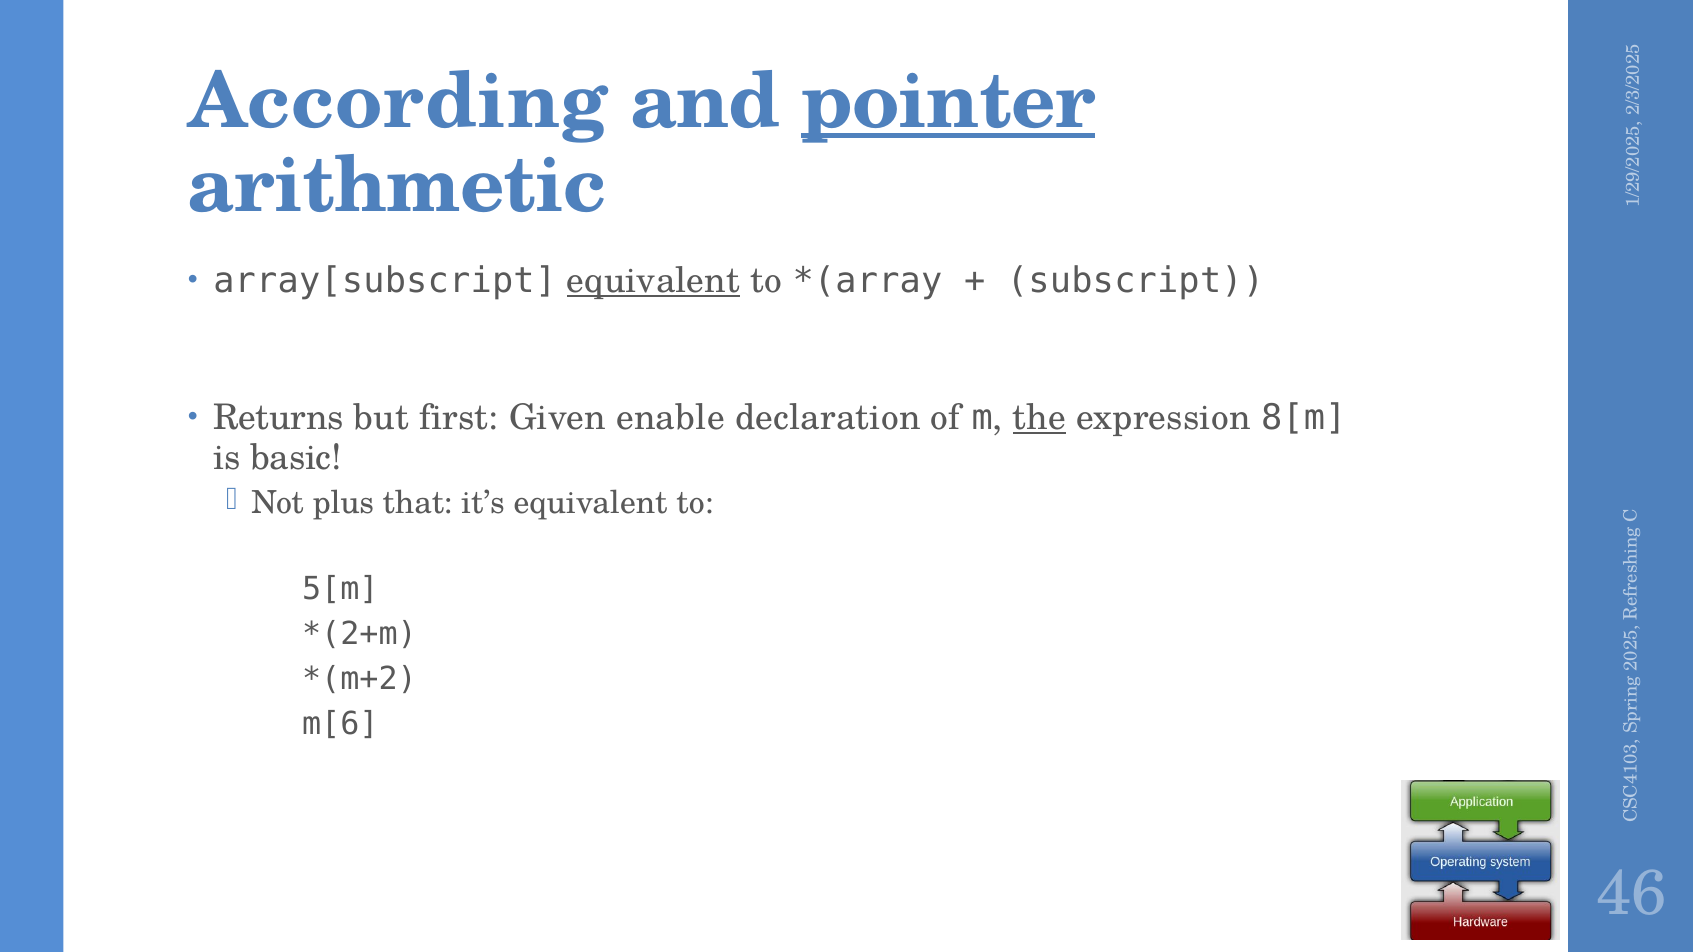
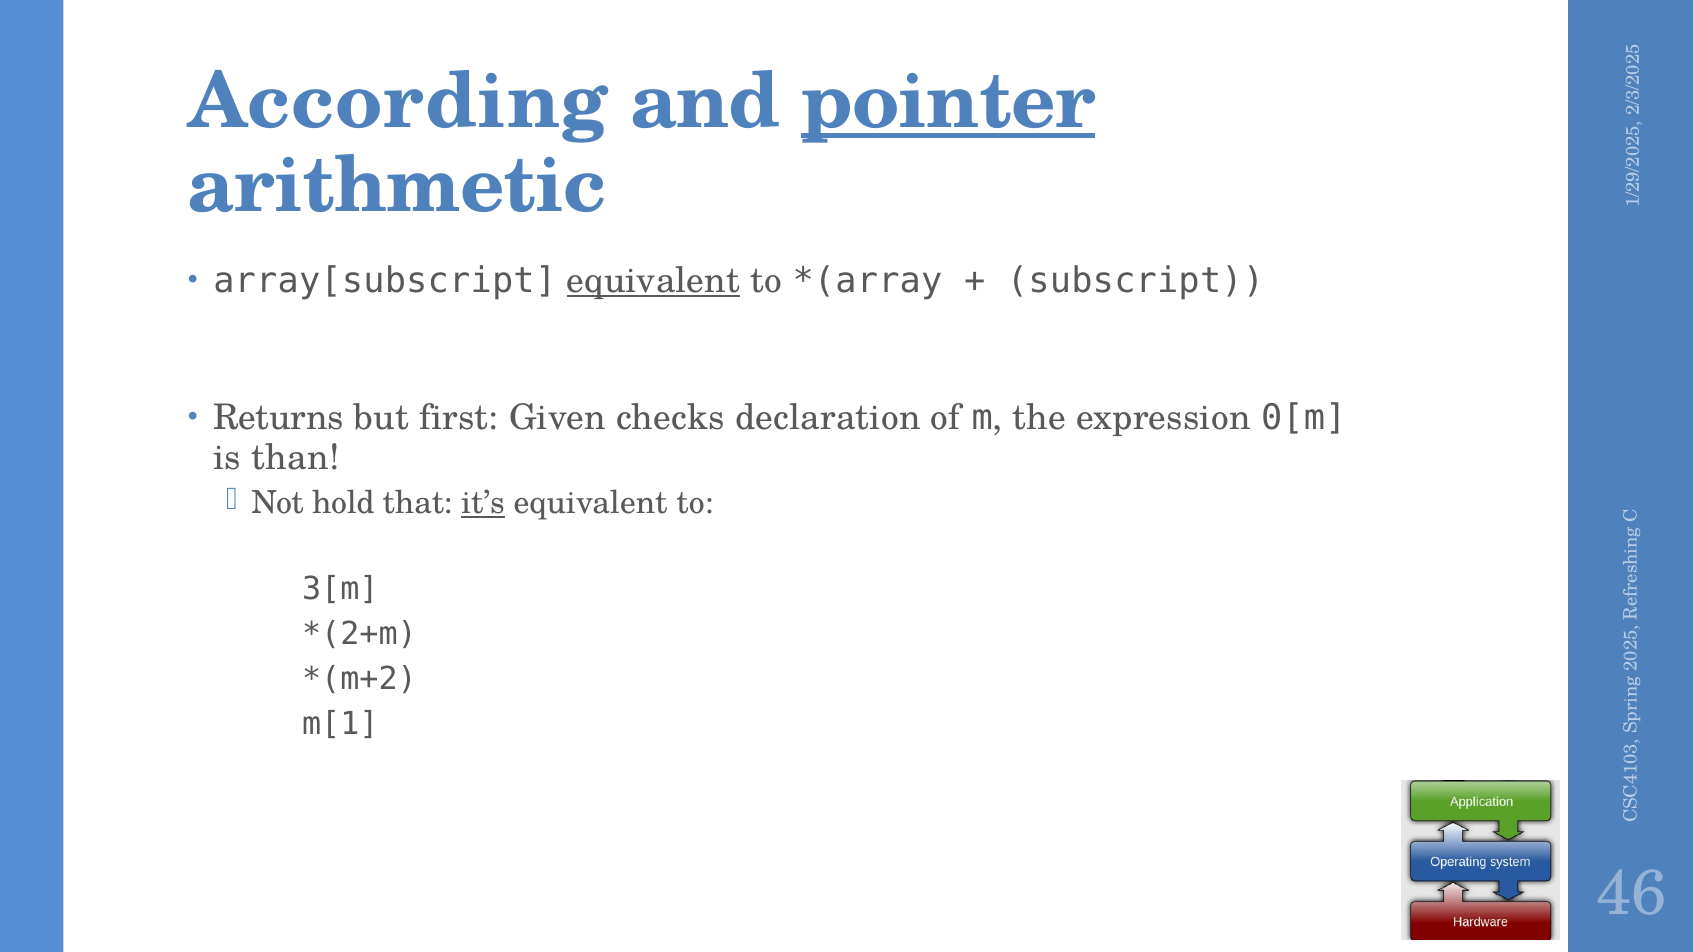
enable: enable -> checks
the underline: present -> none
8[m: 8[m -> 0[m
basic: basic -> than
plus: plus -> hold
it’s underline: none -> present
5[m: 5[m -> 3[m
m[6: m[6 -> m[1
